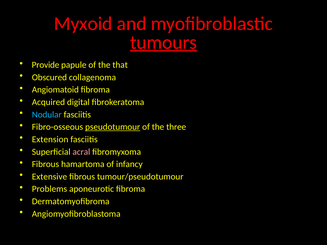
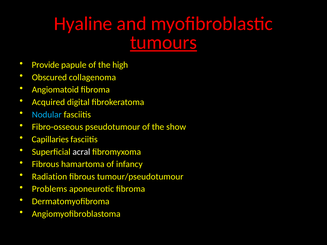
Myxoid: Myxoid -> Hyaline
that: that -> high
pseudotumour underline: present -> none
three: three -> show
Extension: Extension -> Capillaries
acral colour: pink -> white
Extensive: Extensive -> Radiation
